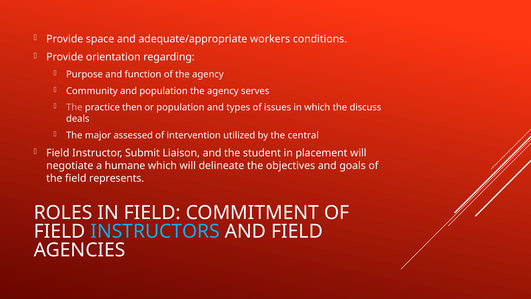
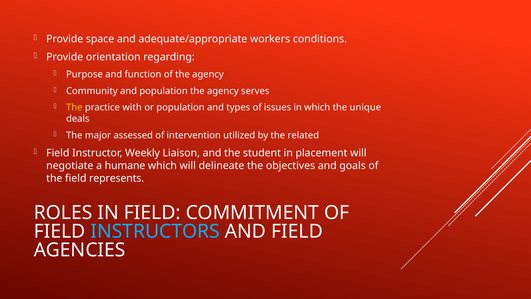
The at (74, 107) colour: pink -> yellow
then: then -> with
discuss: discuss -> unique
central: central -> related
Submit: Submit -> Weekly
